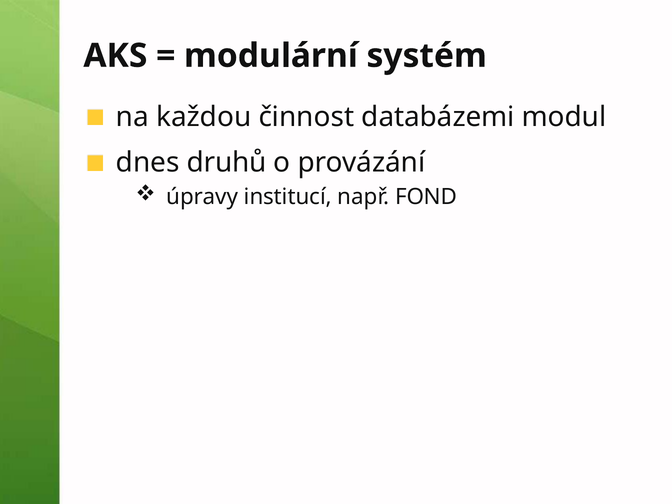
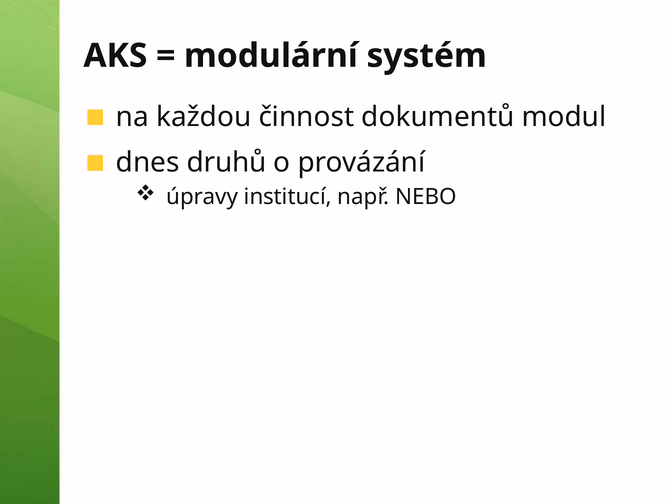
databázemi: databázemi -> dokumentů
FOND: FOND -> NEBO
